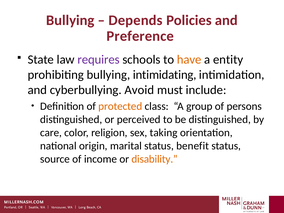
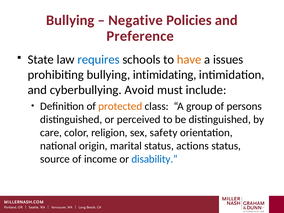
Depends: Depends -> Negative
requires colour: purple -> blue
entity: entity -> issues
taking: taking -> safety
benefit: benefit -> actions
disability colour: orange -> blue
